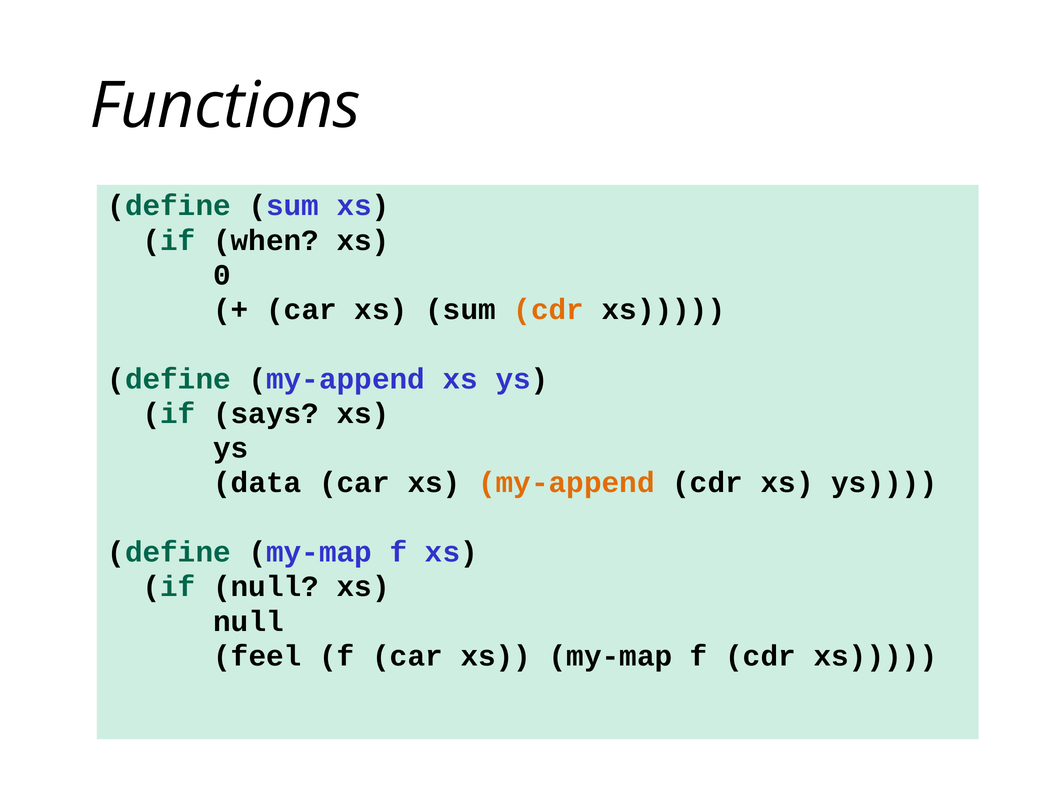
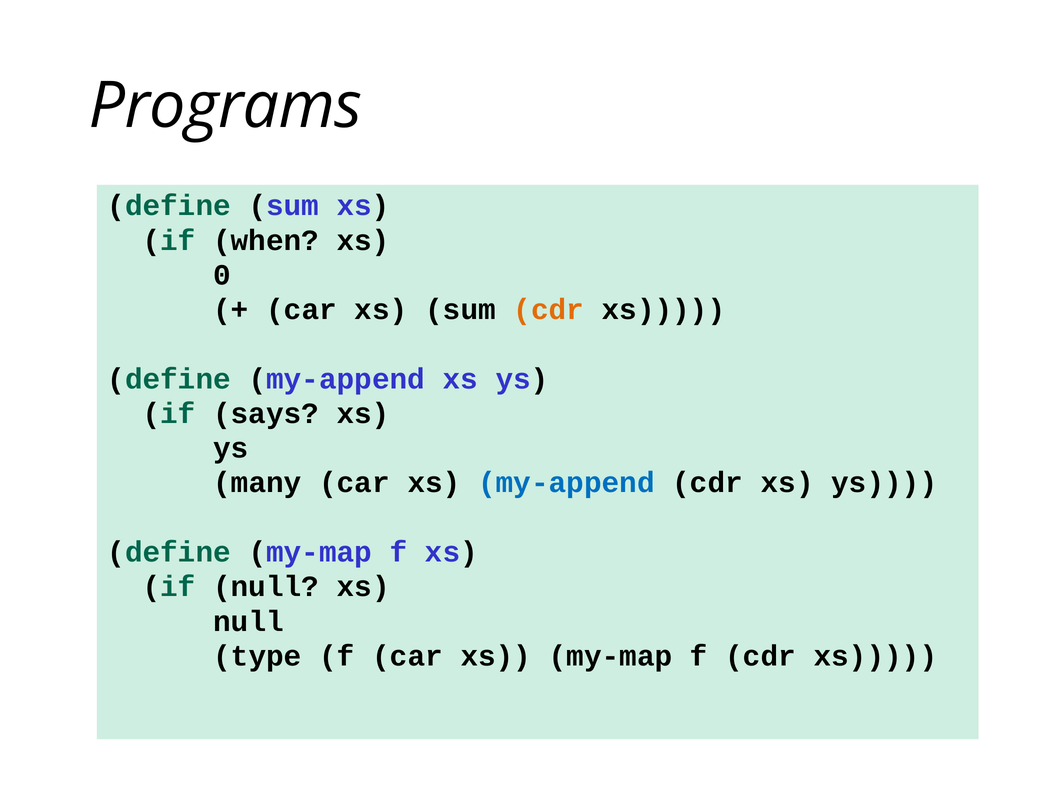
Functions: Functions -> Programs
data: data -> many
my-append at (566, 483) colour: orange -> blue
feel: feel -> type
